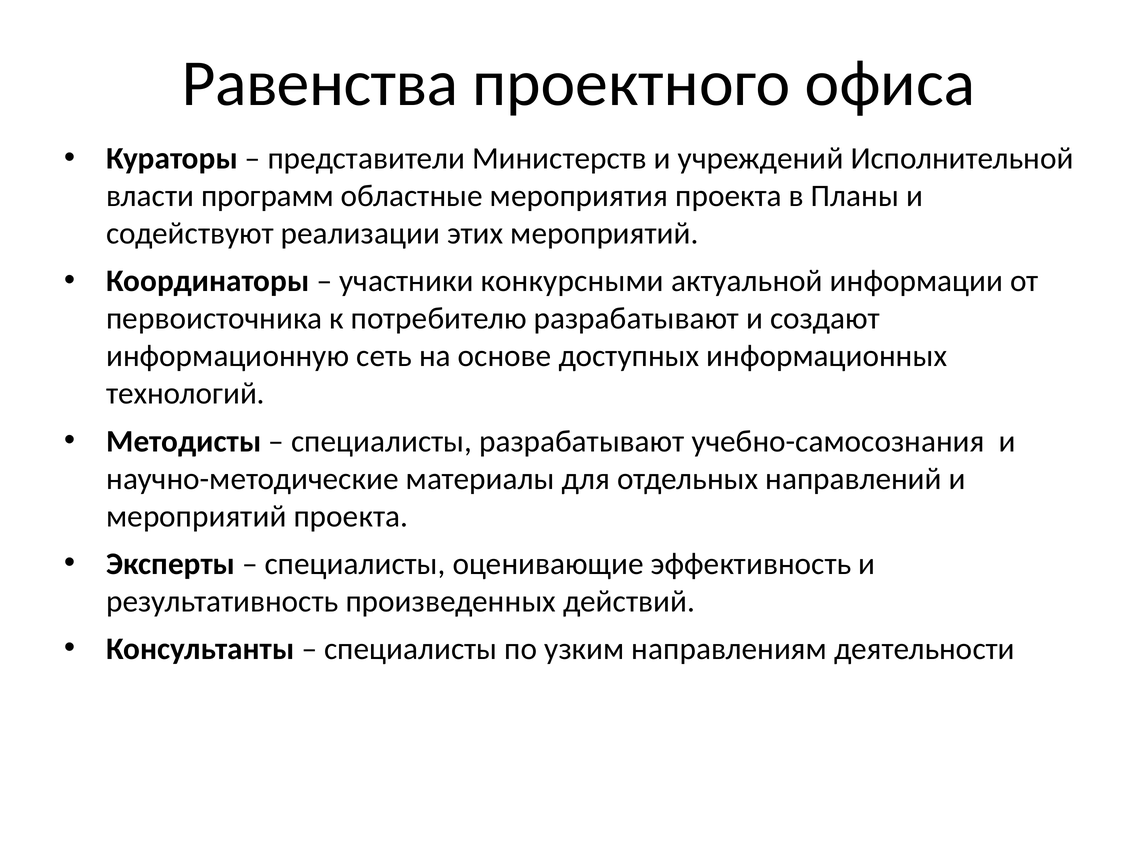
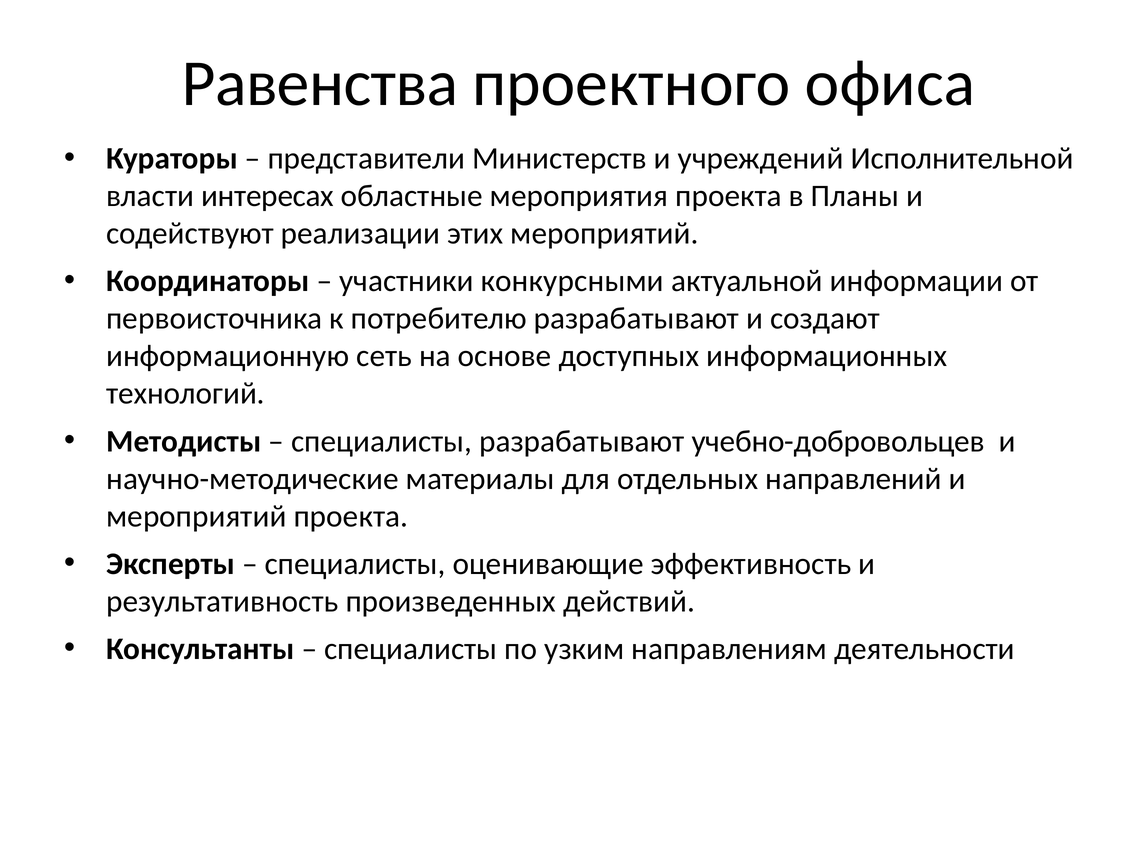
программ: программ -> интересах
учебно-самосознания: учебно-самосознания -> учебно-добровольцев
